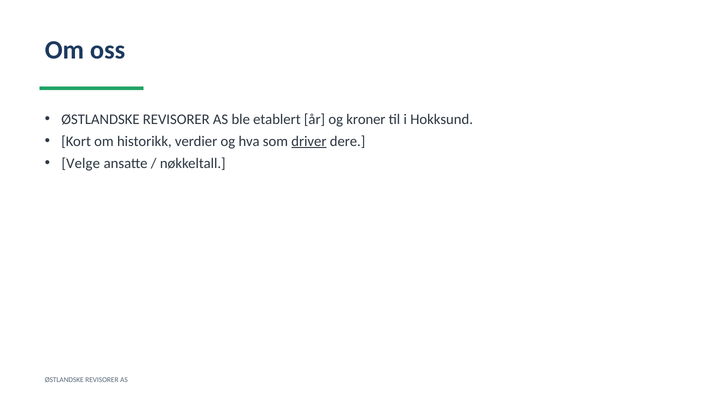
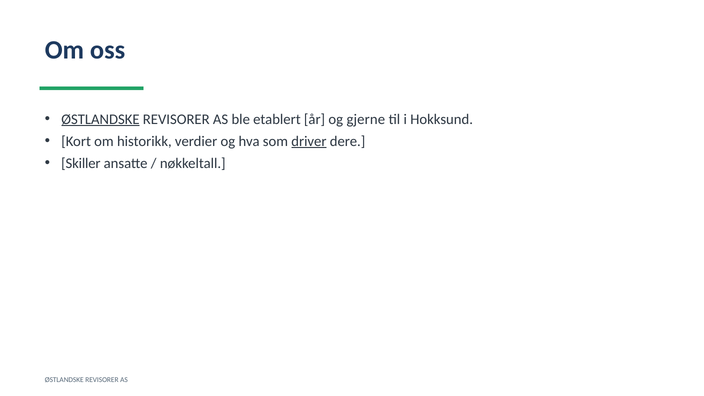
ØSTLANDSKE at (100, 119) underline: none -> present
kroner: kroner -> gjerne
Velge: Velge -> Skiller
